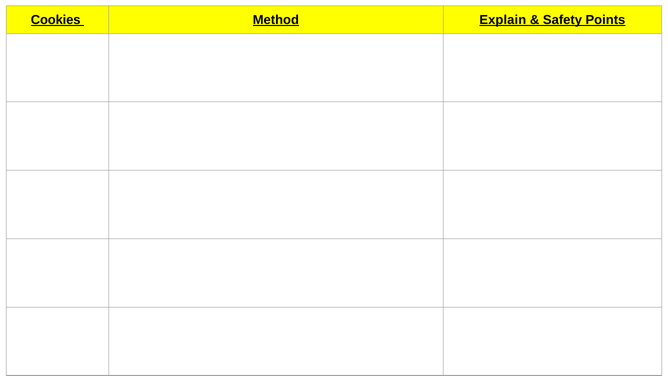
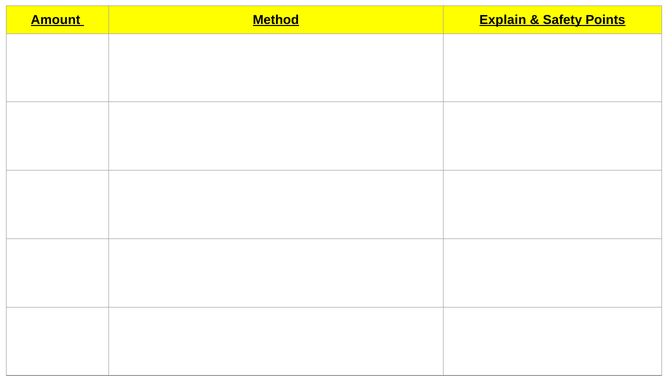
Cookies: Cookies -> Amount
